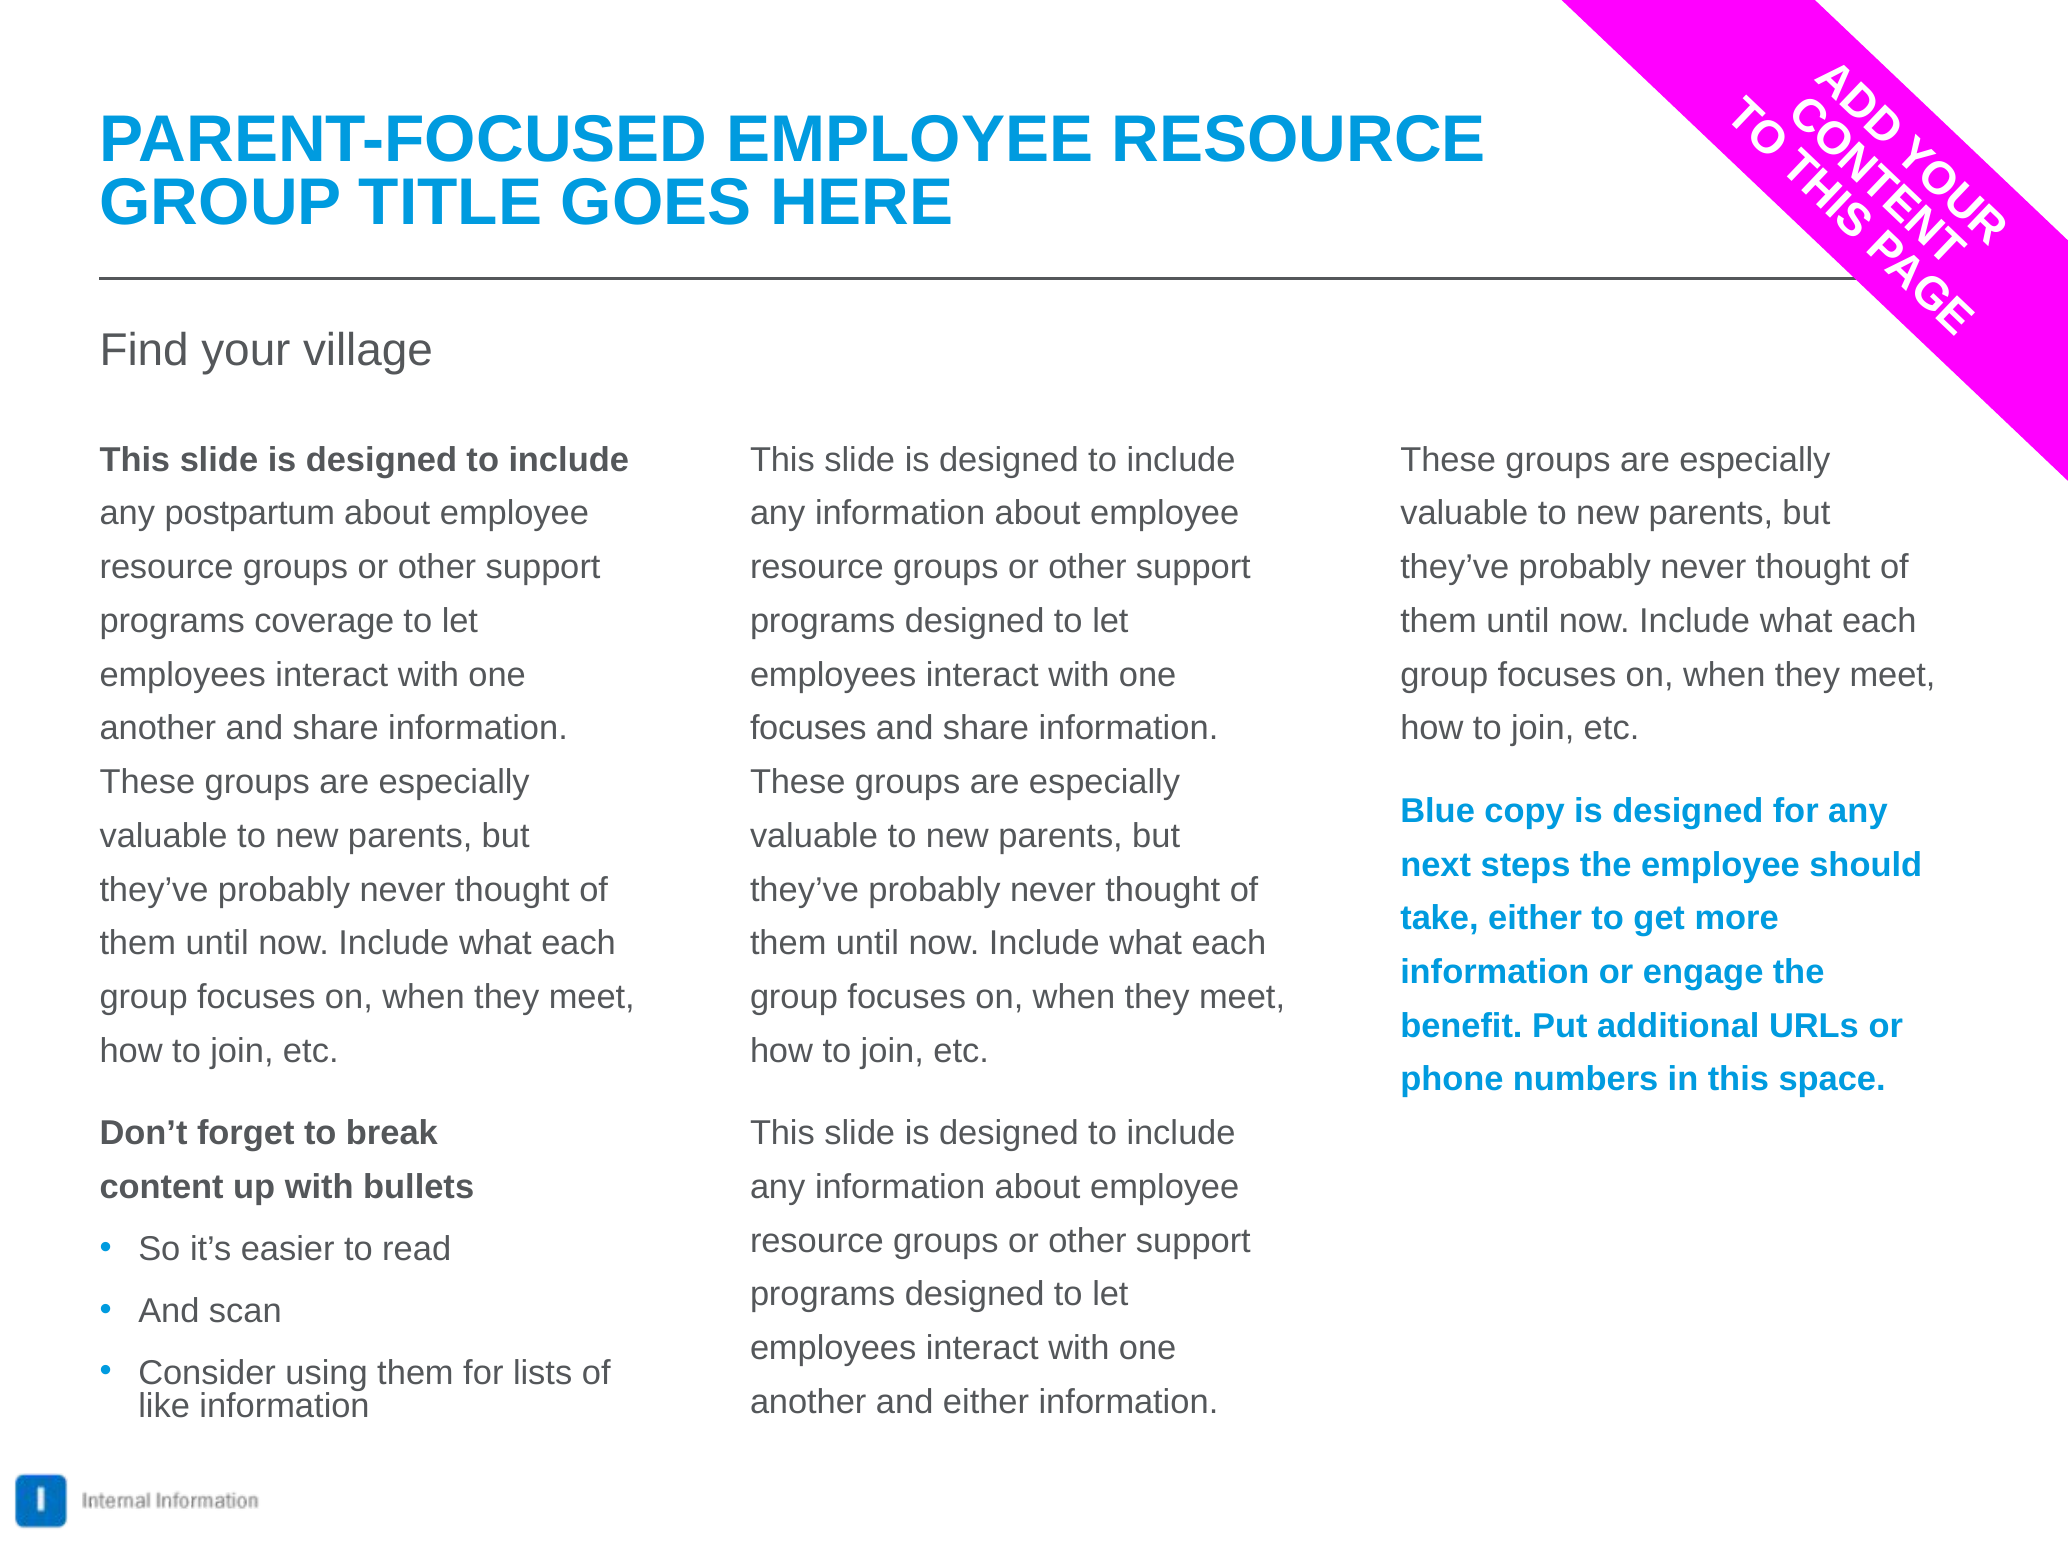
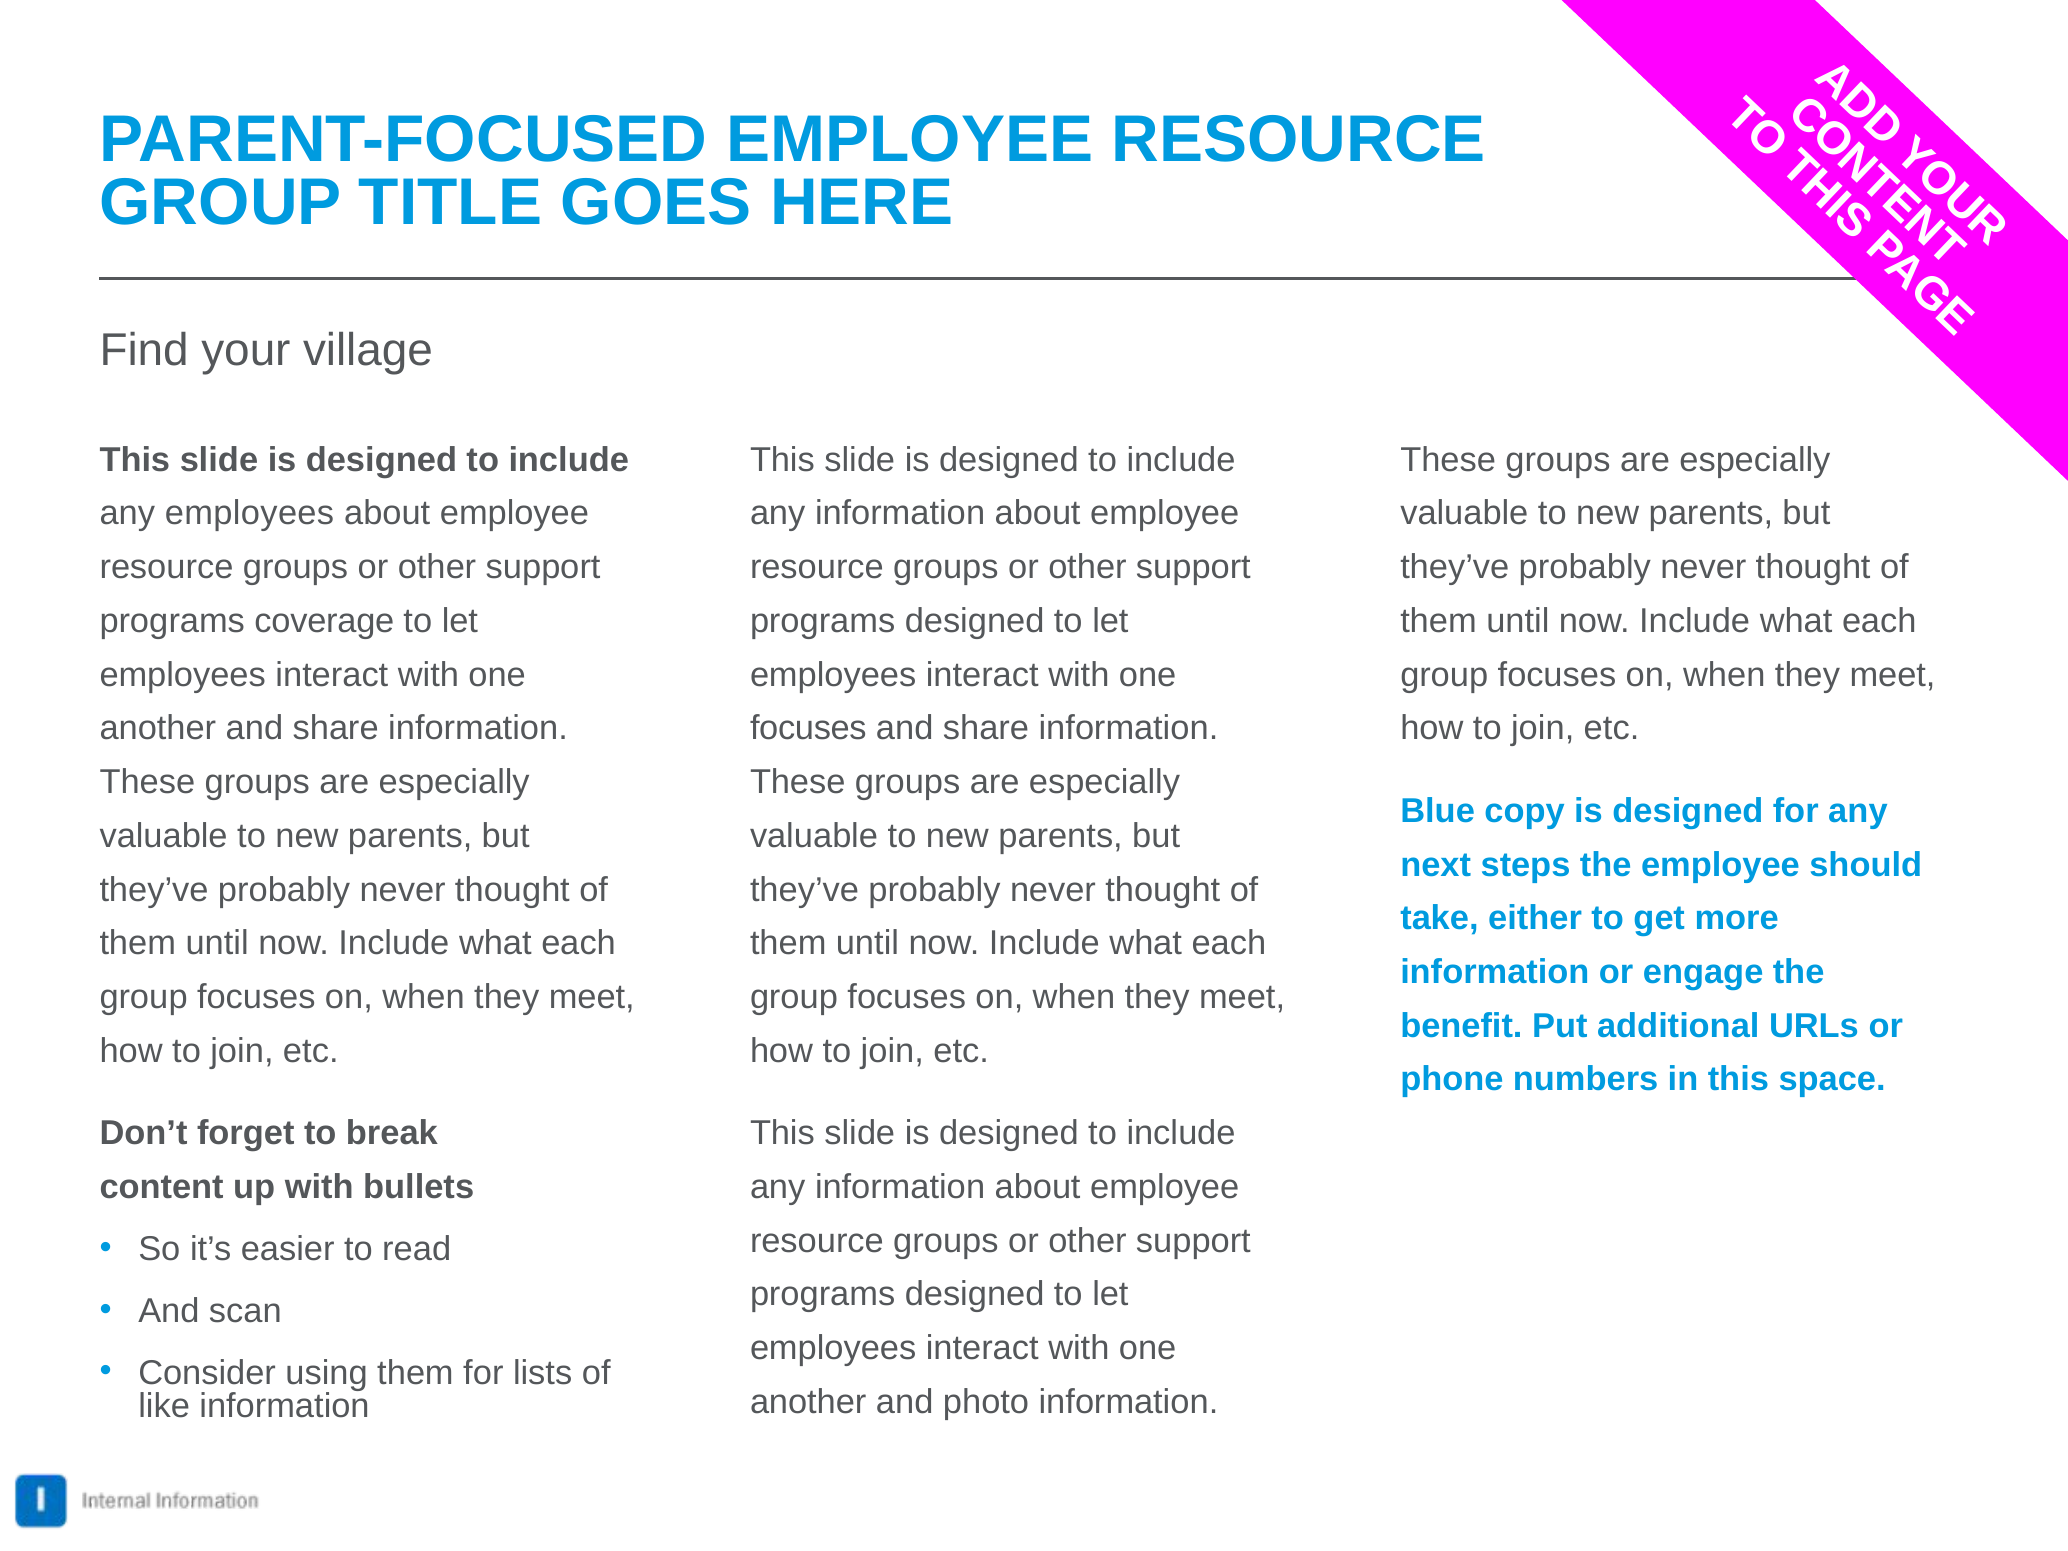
any postpartum: postpartum -> employees
and either: either -> photo
